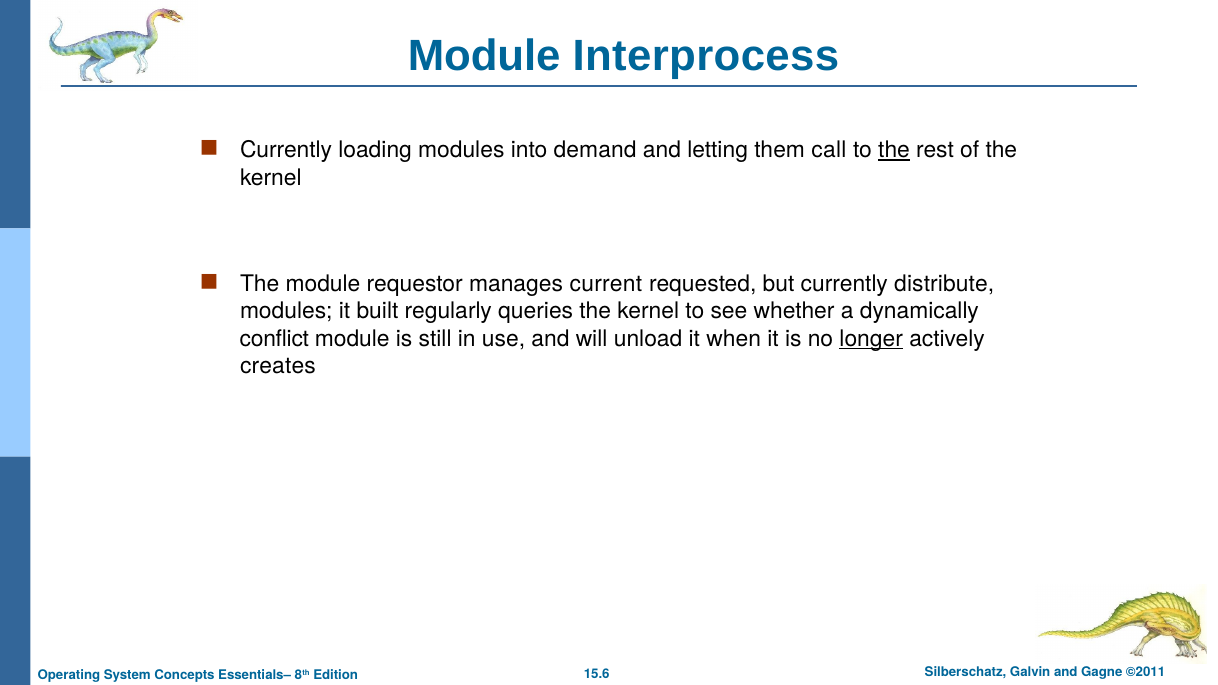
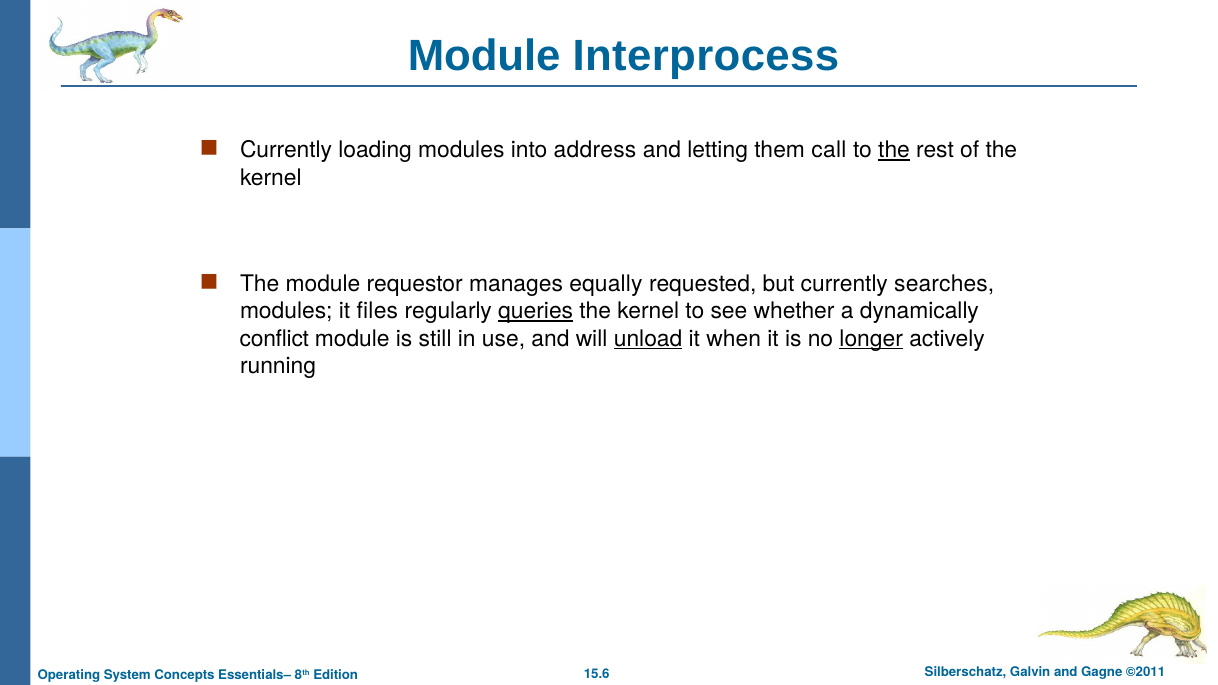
demand: demand -> address
current: current -> equally
distribute: distribute -> searches
built: built -> files
queries underline: none -> present
unload underline: none -> present
creates: creates -> running
